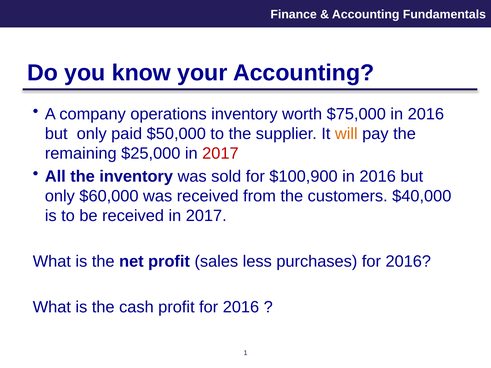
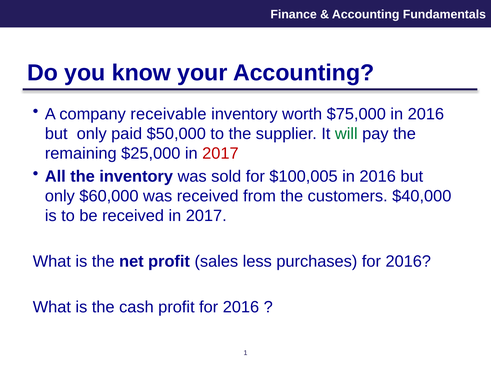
operations: operations -> receivable
will colour: orange -> green
$100,900: $100,900 -> $100,005
